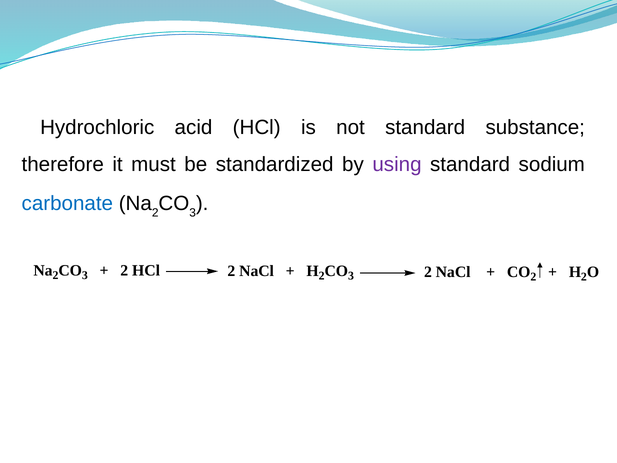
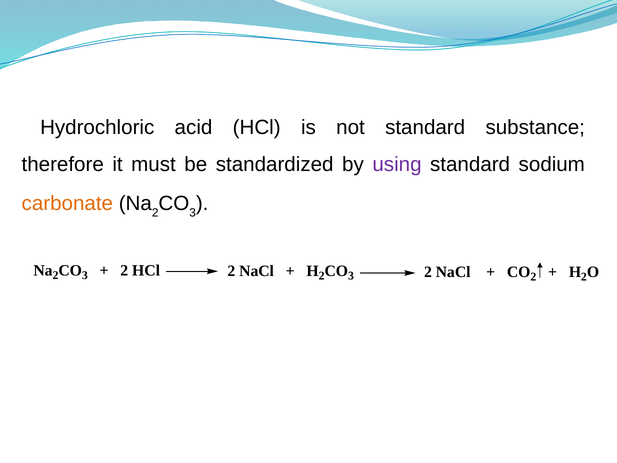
carbonate colour: blue -> orange
